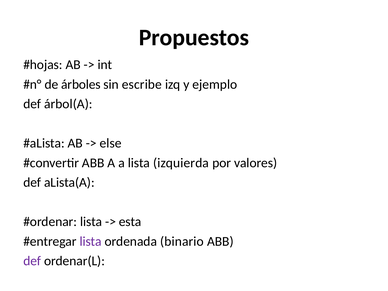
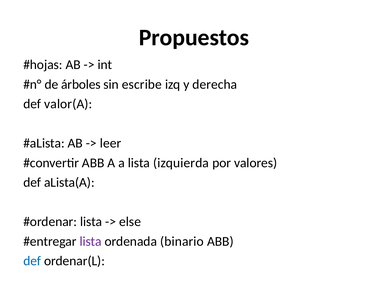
ejemplo: ejemplo -> derecha
árbol(A: árbol(A -> valor(A
else: else -> leer
esta: esta -> else
def at (32, 261) colour: purple -> blue
